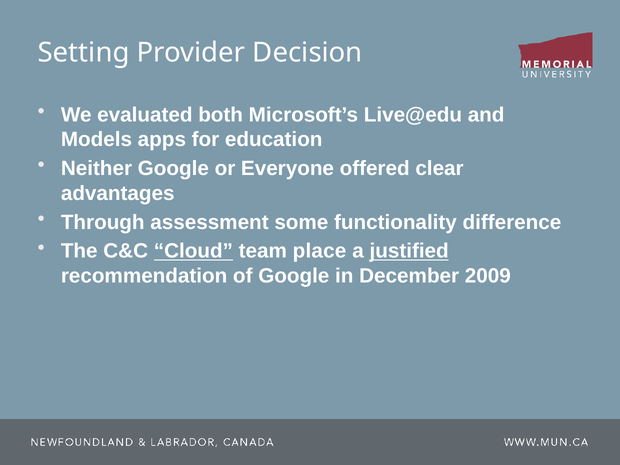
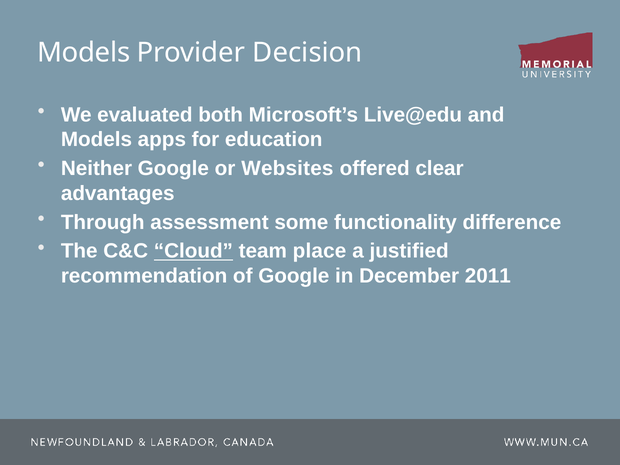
Setting at (84, 53): Setting -> Models
Everyone: Everyone -> Websites
justified underline: present -> none
2009: 2009 -> 2011
